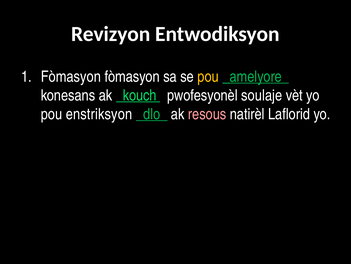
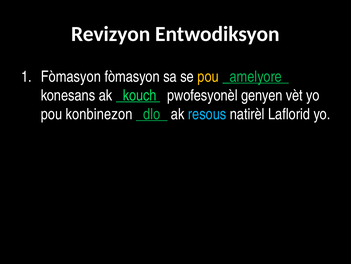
soulaje: soulaje -> genyen
enstriksyon: enstriksyon -> konbinezon
resous colour: pink -> light blue
